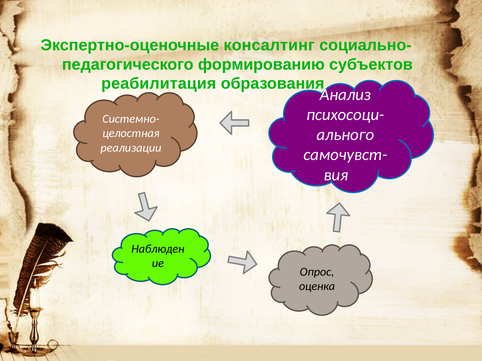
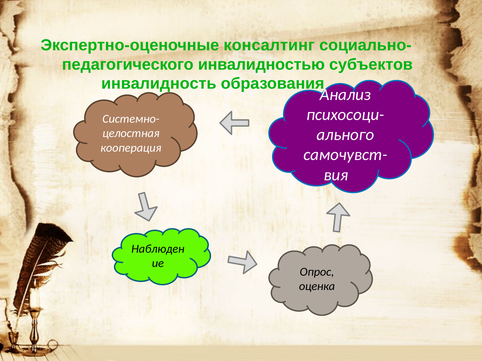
формированию: формированию -> инвалидностью
реабилитация: реабилитация -> инвалидность
реализации: реализации -> кооперация
